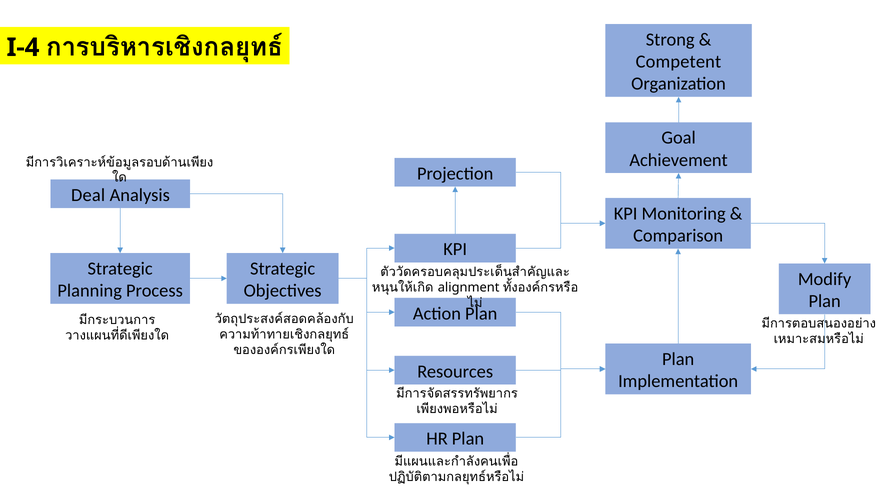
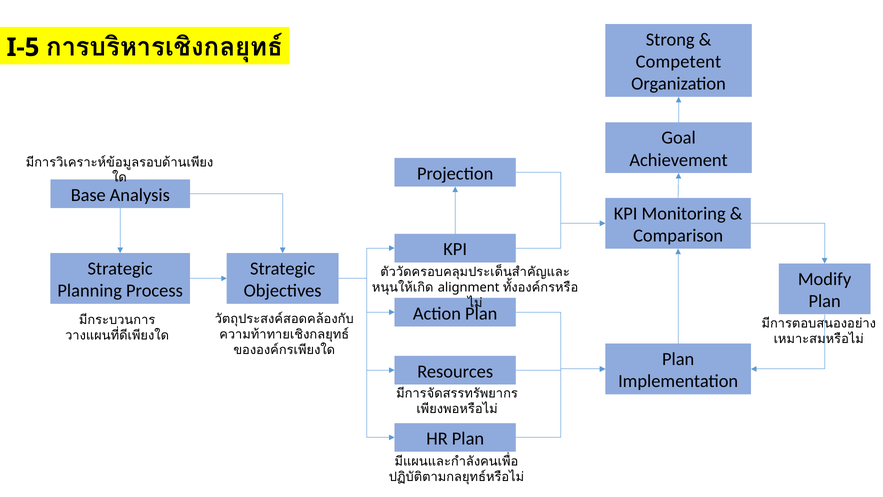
I-4: I-4 -> I-5
Deal: Deal -> Base
